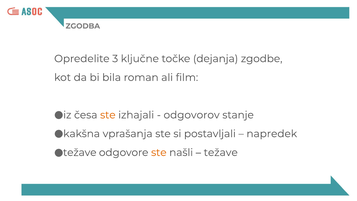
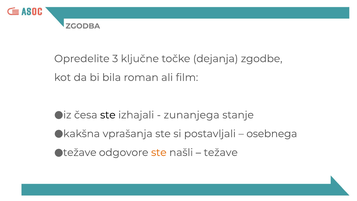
ste at (108, 115) colour: orange -> black
odgovorov: odgovorov -> zunanjega
napredek: napredek -> osebnega
